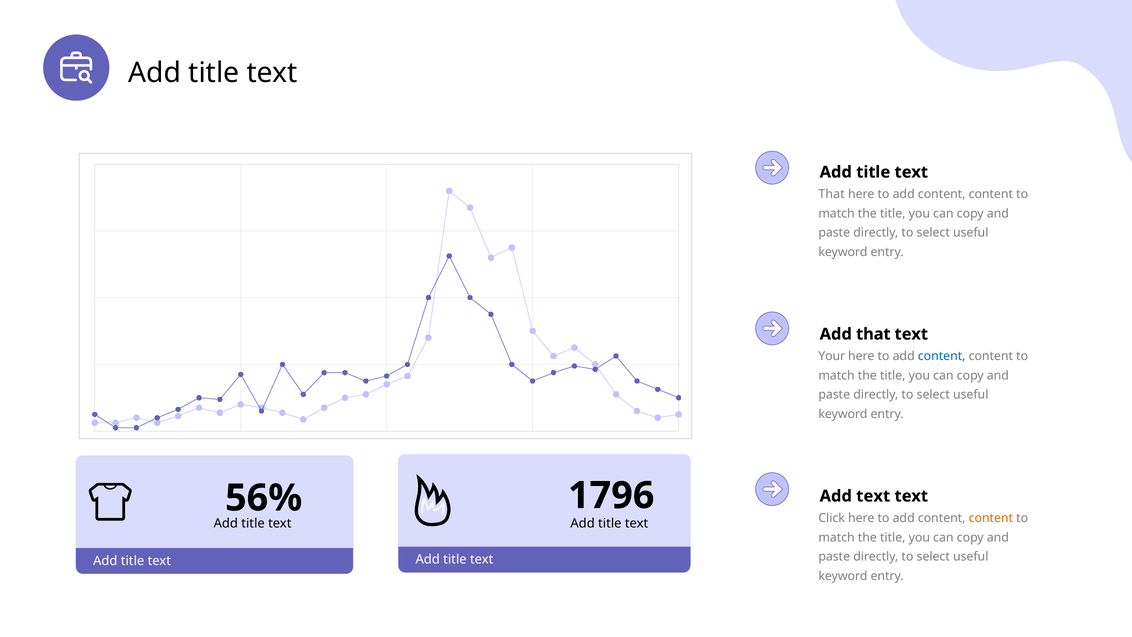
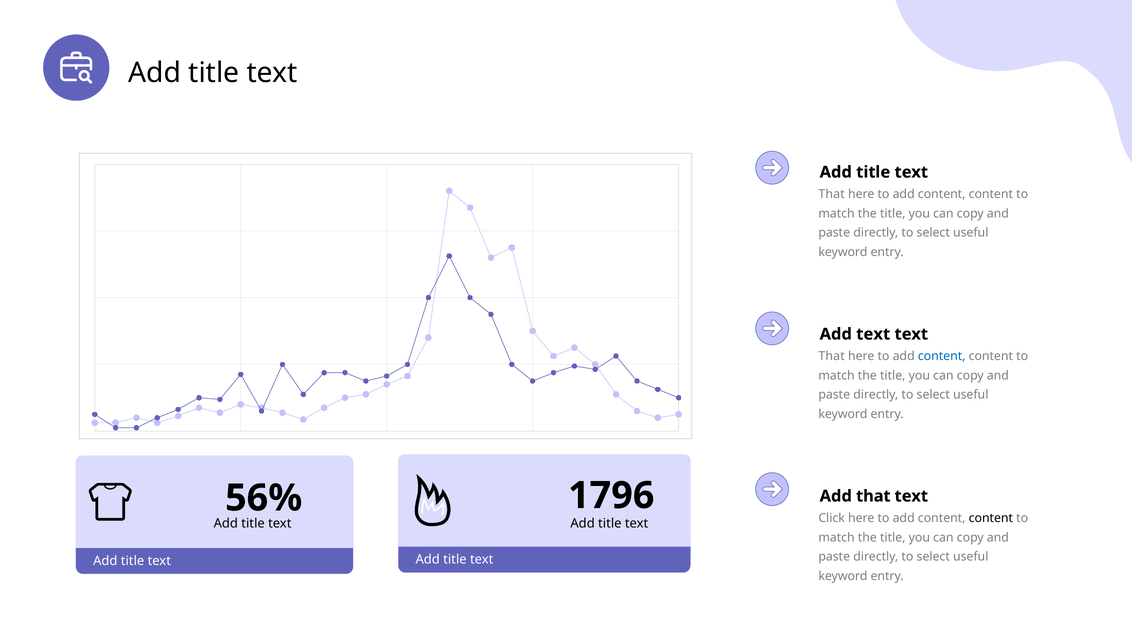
Add that: that -> text
Your at (832, 356): Your -> That
Add text: text -> that
content at (991, 518) colour: orange -> black
